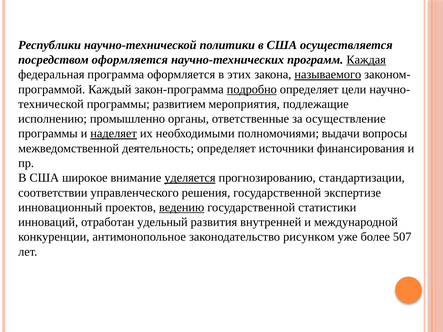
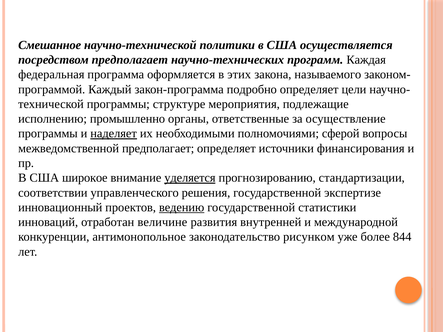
Республики: Республики -> Смешанное
посредством оформляется: оформляется -> предполагает
Каждая underline: present -> none
называемого underline: present -> none
подробно underline: present -> none
развитием: развитием -> структуре
выдачи: выдачи -> сферой
межведомственной деятельность: деятельность -> предполагает
удельный: удельный -> величине
507: 507 -> 844
